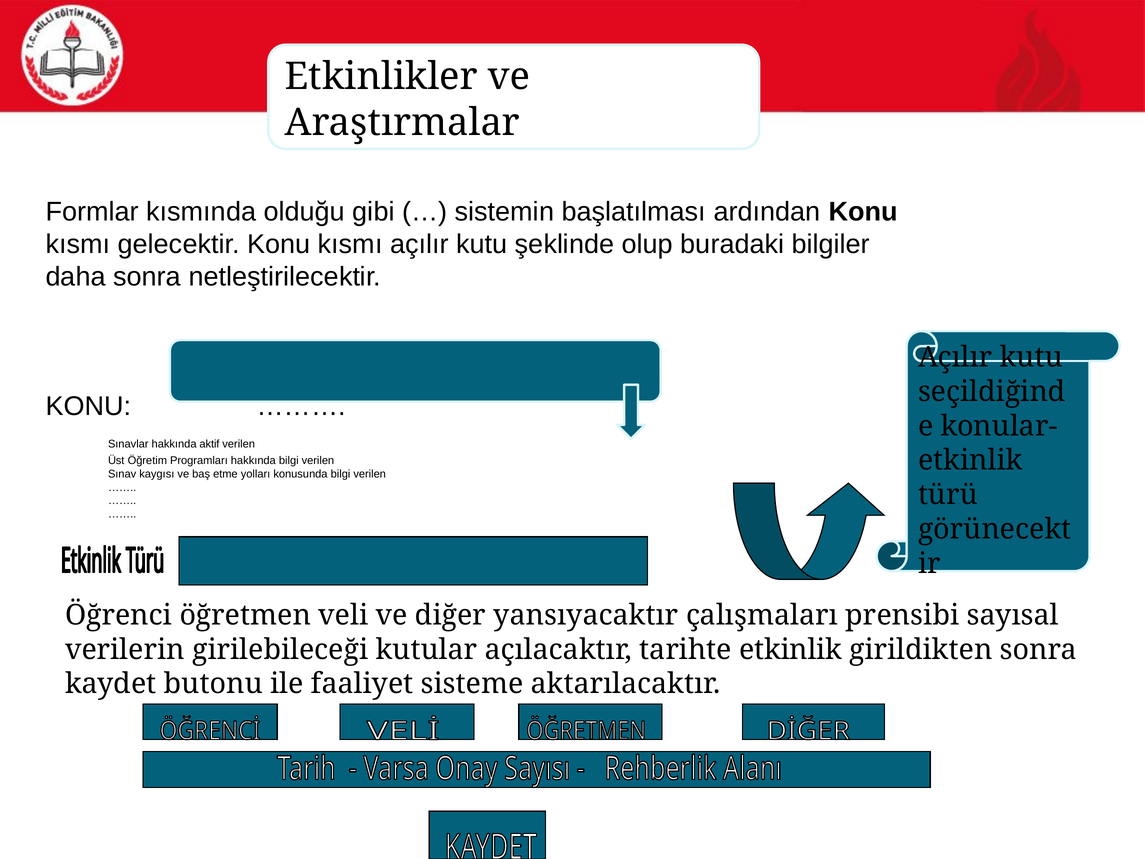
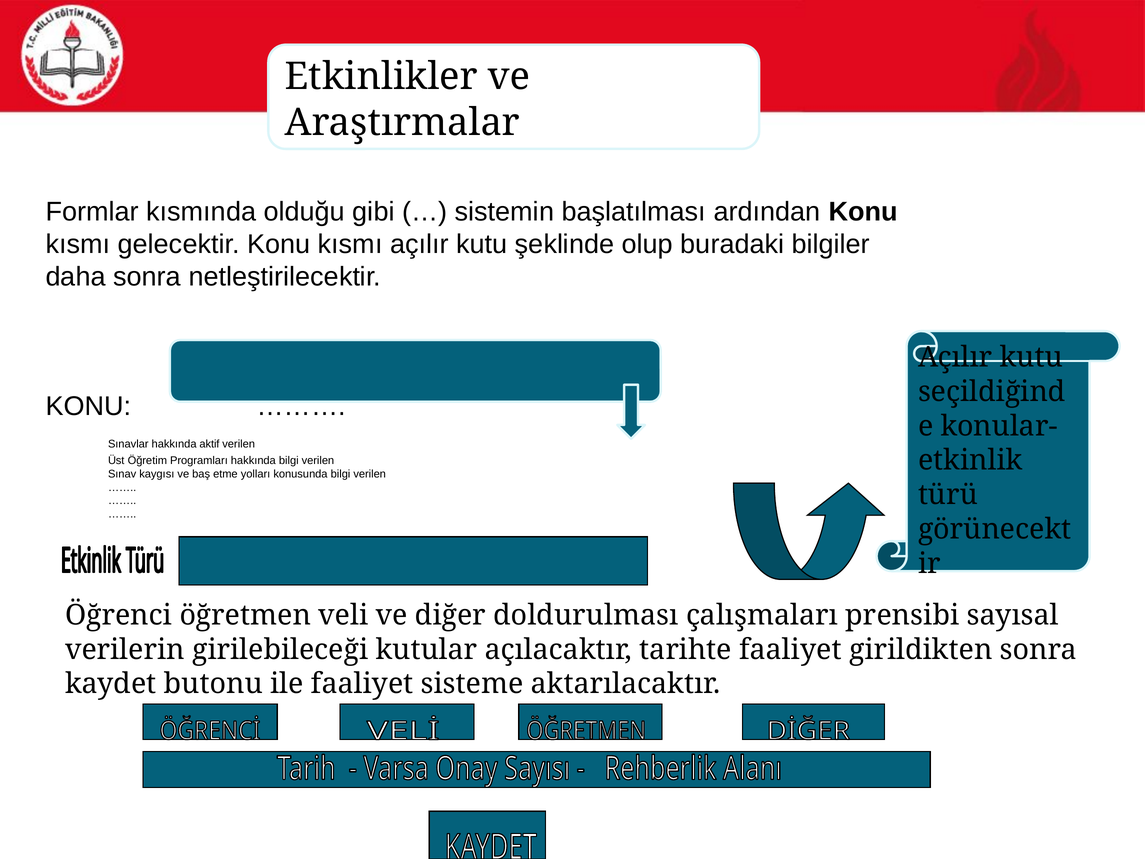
yansıyacaktır: yansıyacaktır -> doldurulması
tarihte etkinlik: etkinlik -> faaliyet
